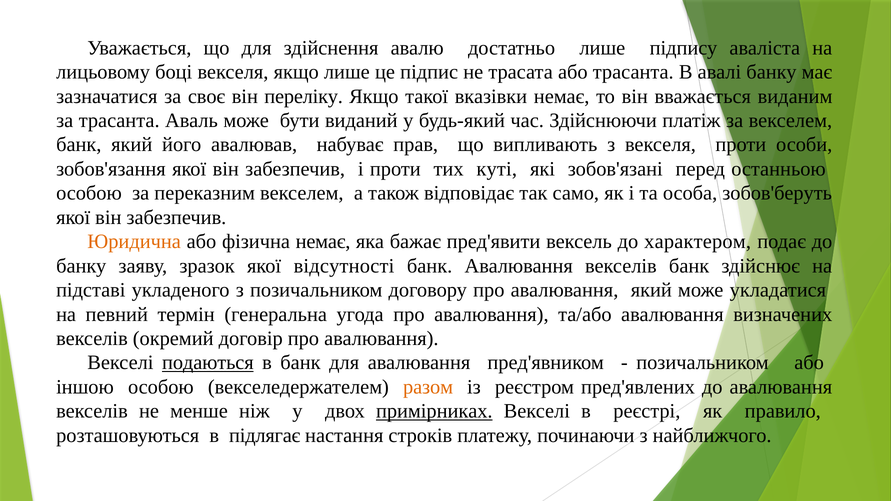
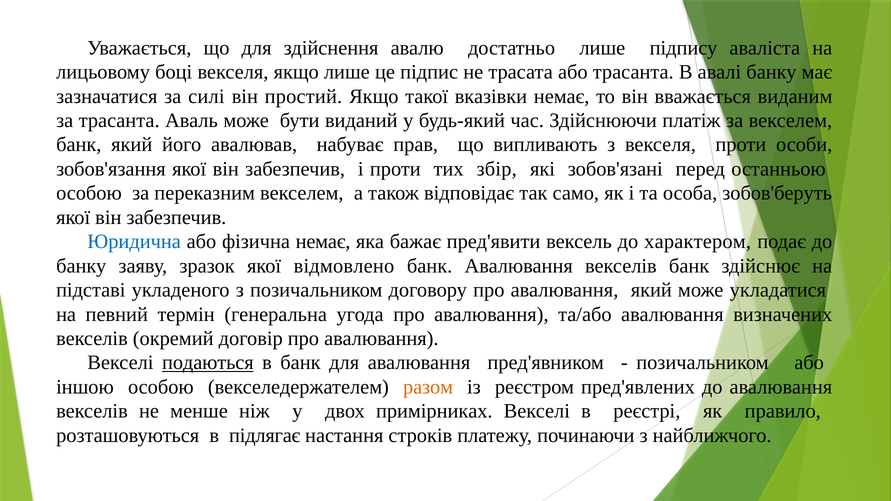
своє: своє -> силі
переліку: переліку -> простий
куті: куті -> збір
Юридична colour: orange -> blue
відсутності: відсутності -> відмовлено
примірниках underline: present -> none
